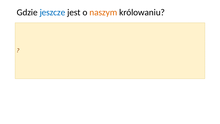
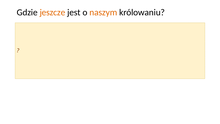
jeszcze colour: blue -> orange
